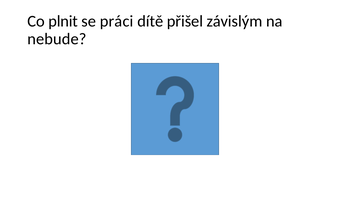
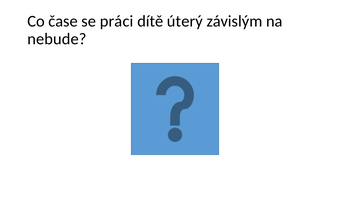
plnit: plnit -> čase
přišel: přišel -> úterý
